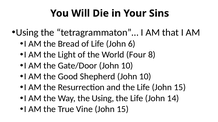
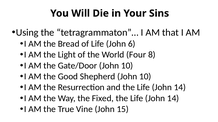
15 at (180, 88): 15 -> 14
the Using: Using -> Fixed
